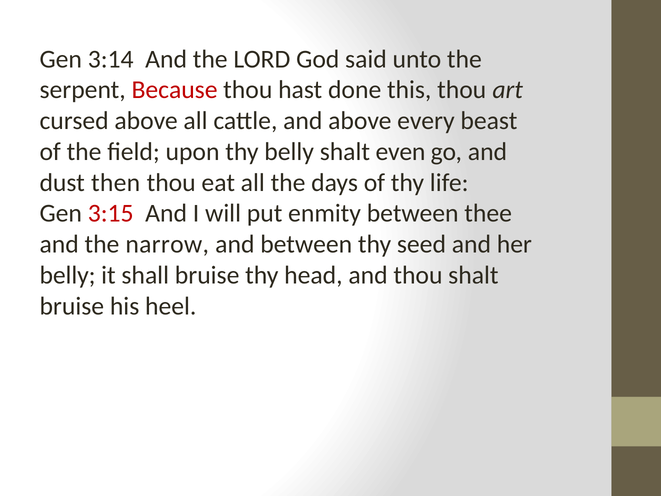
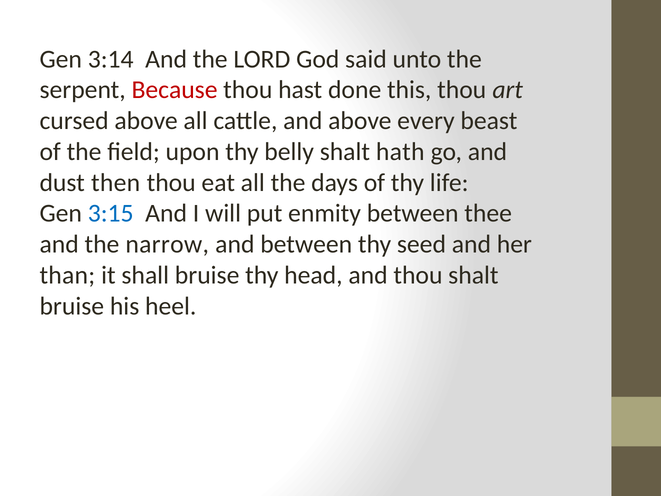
even: even -> hath
3:15 colour: red -> blue
belly at (68, 275): belly -> than
